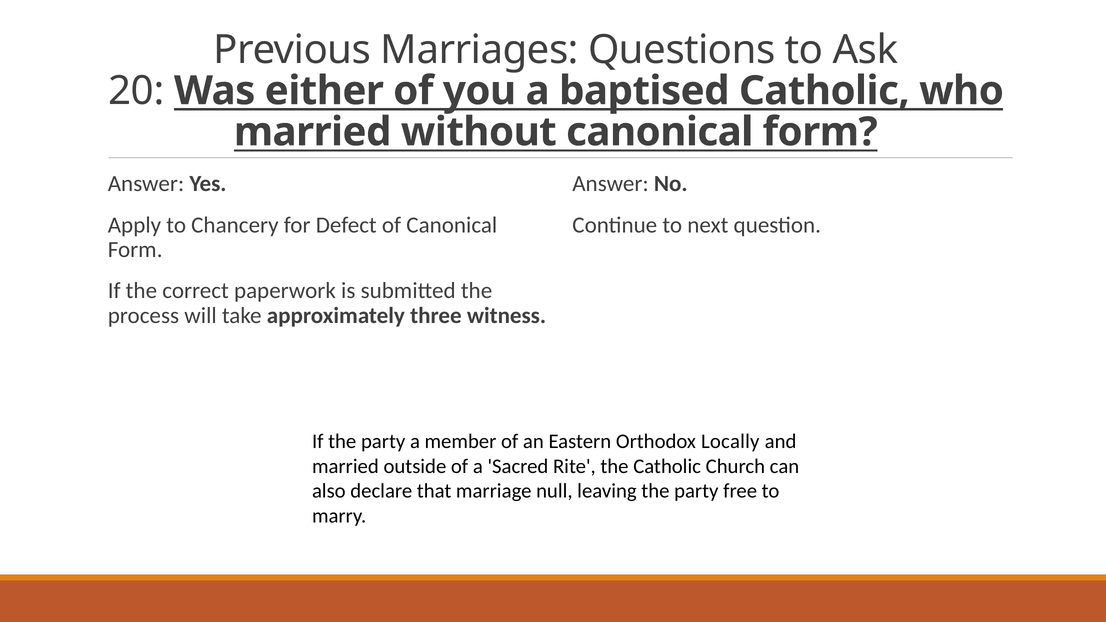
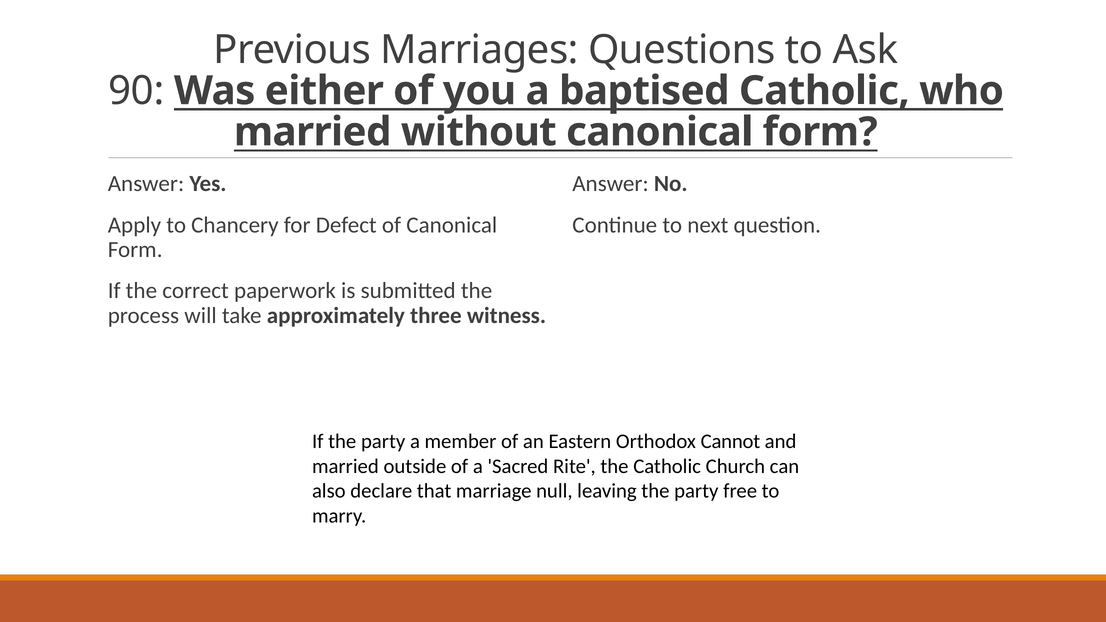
20: 20 -> 90
Locally: Locally -> Cannot
